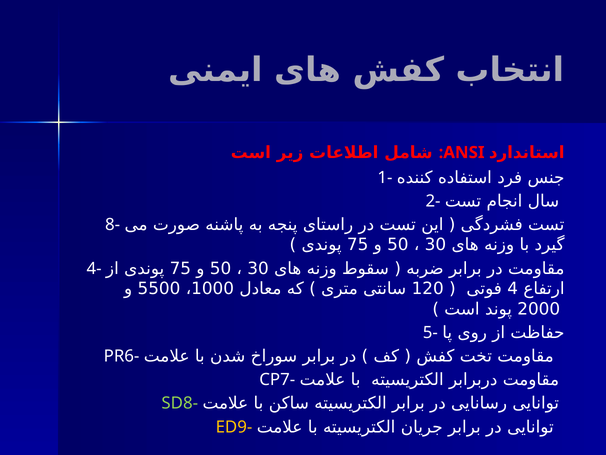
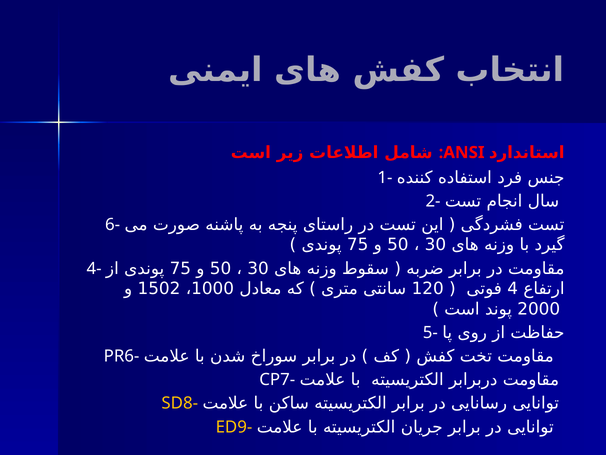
8-: 8- -> 6-
5500: 5500 -> 1502
SD8- colour: light green -> yellow
